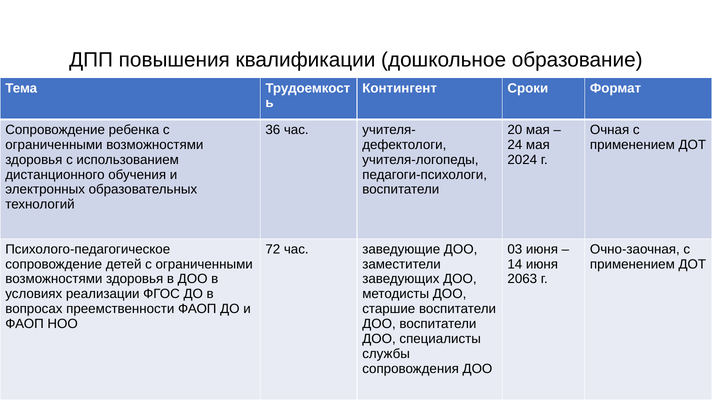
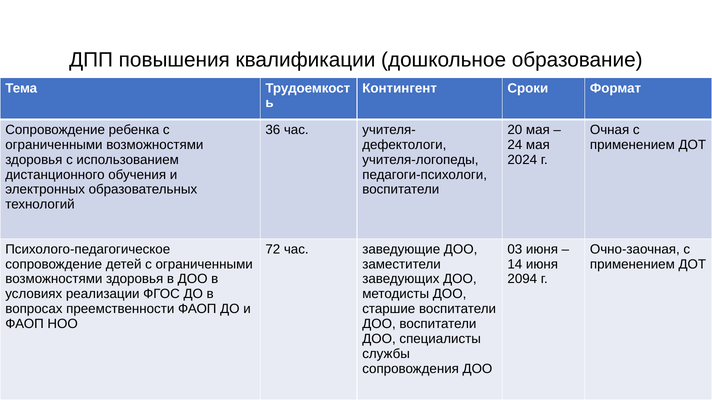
2063: 2063 -> 2094
